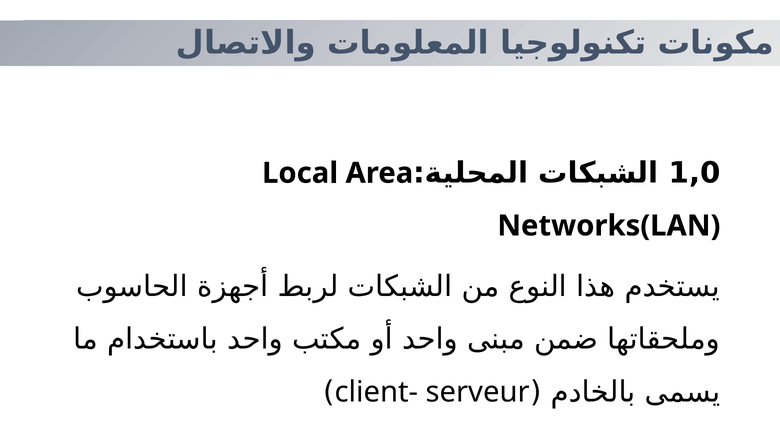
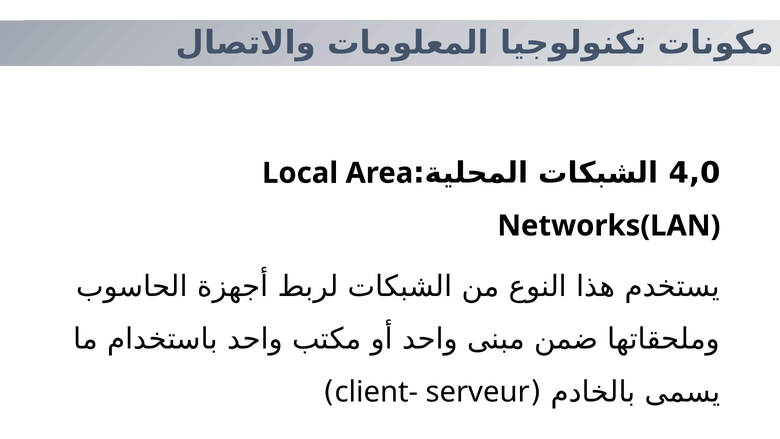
1,0: 1,0 -> 4,0
